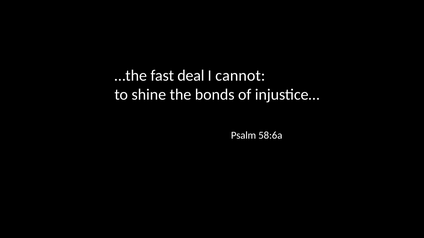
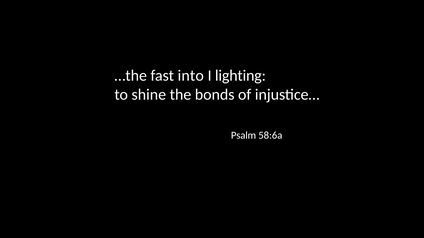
deal: deal -> into
cannot: cannot -> lighting
